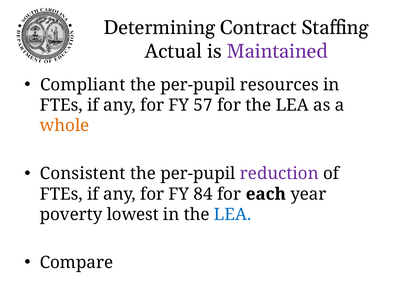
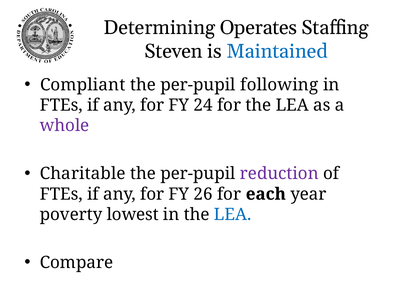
Contract: Contract -> Operates
Actual: Actual -> Steven
Maintained colour: purple -> blue
resources: resources -> following
57: 57 -> 24
whole colour: orange -> purple
Consistent: Consistent -> Charitable
84: 84 -> 26
